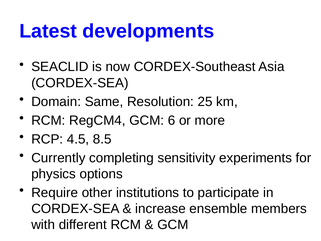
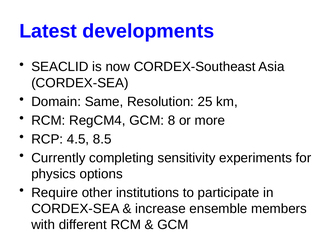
6: 6 -> 8
